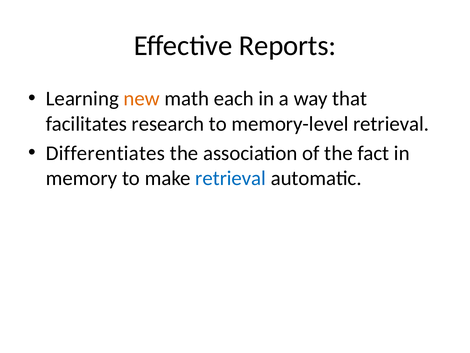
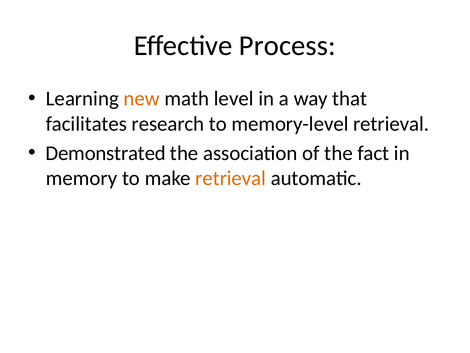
Reports: Reports -> Process
each: each -> level
Differentiates: Differentiates -> Demonstrated
retrieval at (231, 178) colour: blue -> orange
